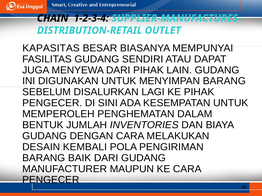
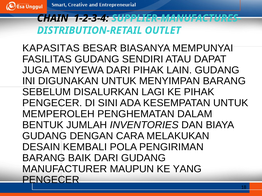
KE CARA: CARA -> YANG
